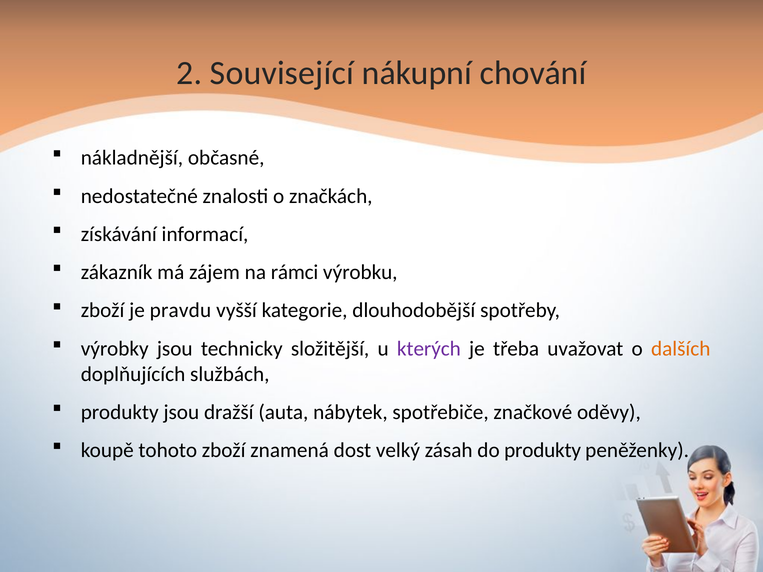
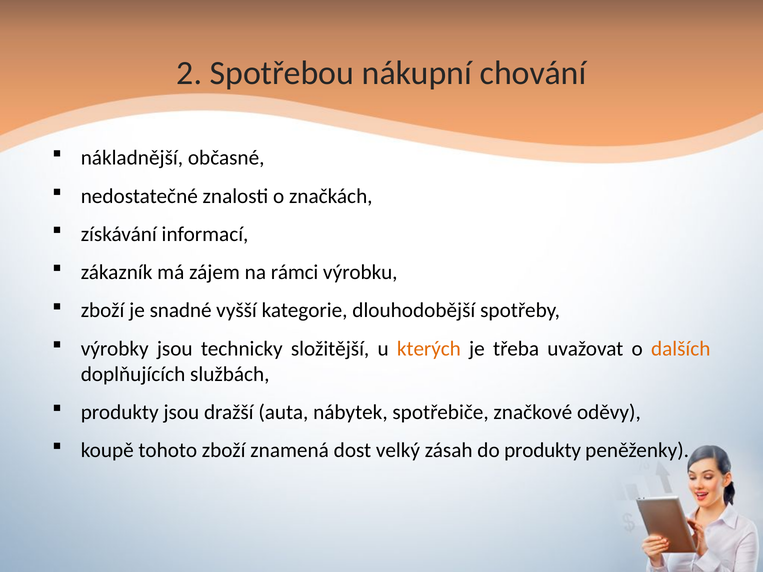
Související: Související -> Spotřebou
pravdu: pravdu -> snadné
kterých colour: purple -> orange
